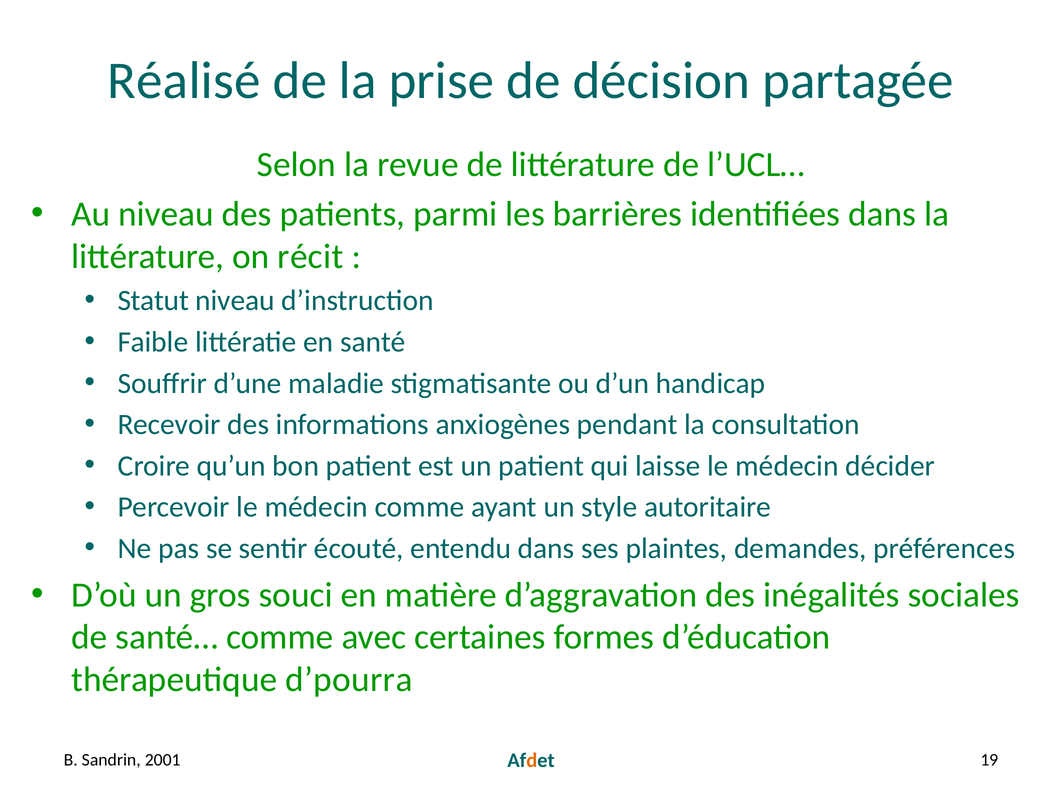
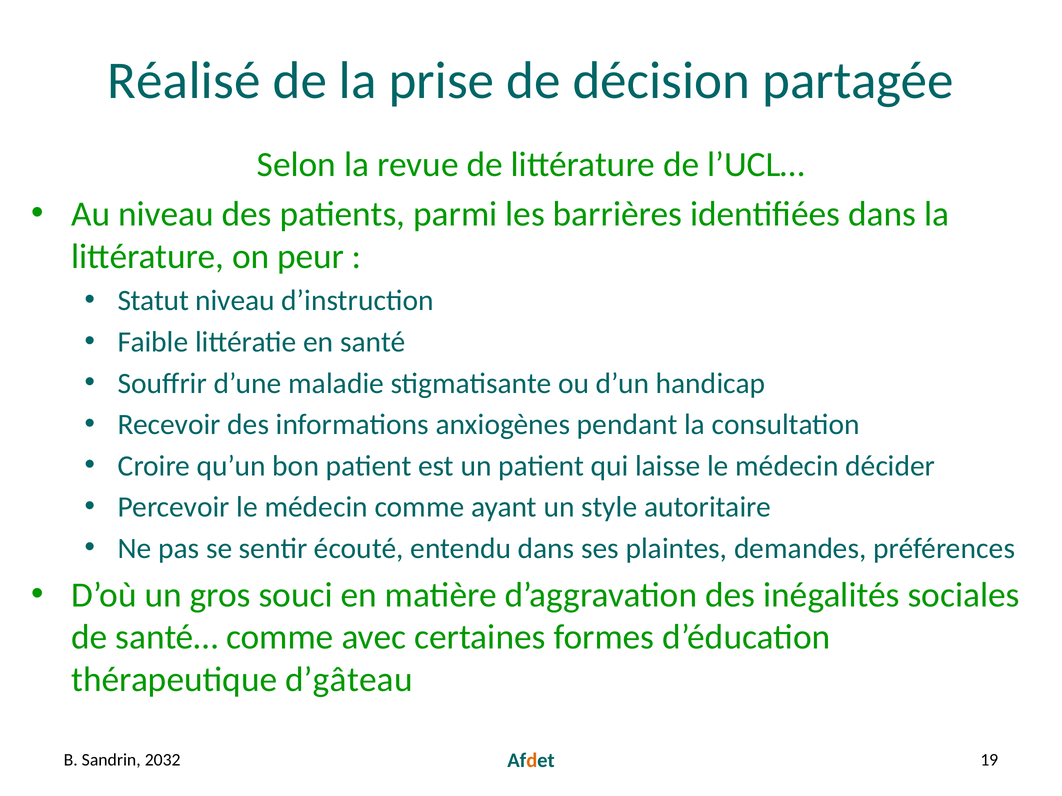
récit: récit -> peur
d’pourra: d’pourra -> d’gâteau
2001: 2001 -> 2032
